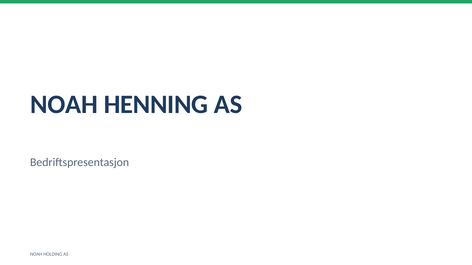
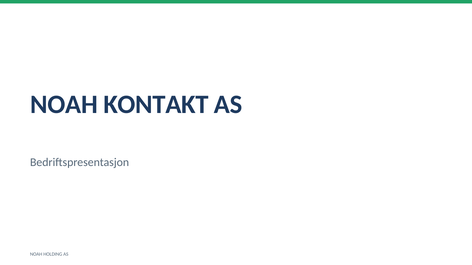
HENNING: HENNING -> KONTAKT
